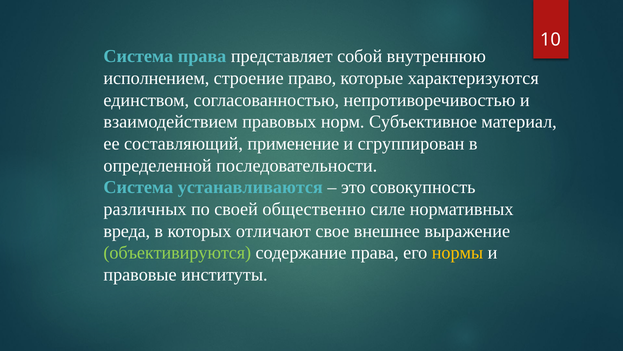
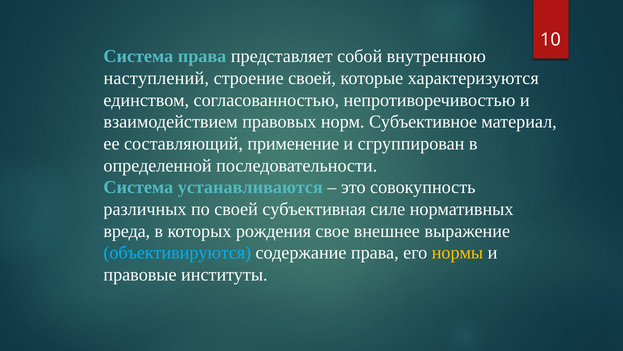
исполнением: исполнением -> наступлений
строение право: право -> своей
общественно: общественно -> субъективная
отличают: отличают -> рождения
объективируются colour: light green -> light blue
